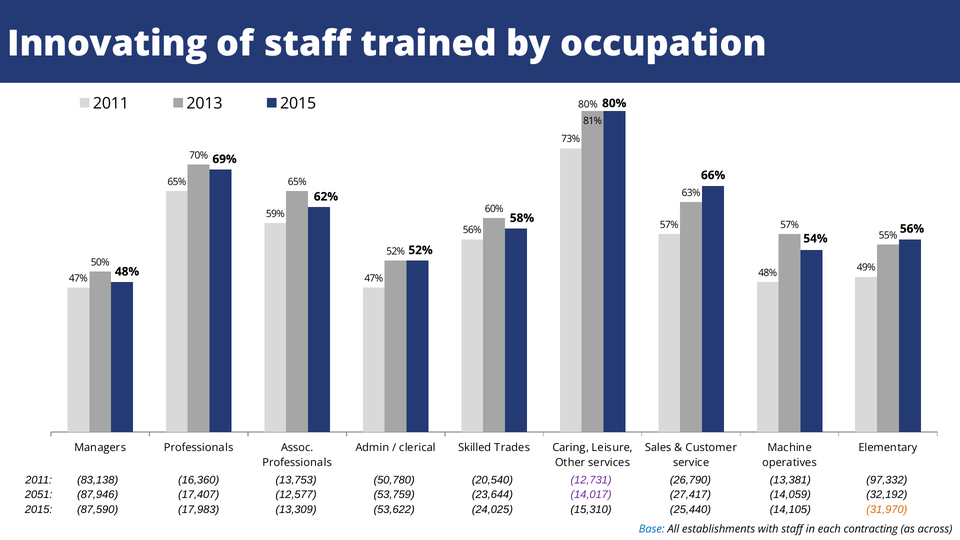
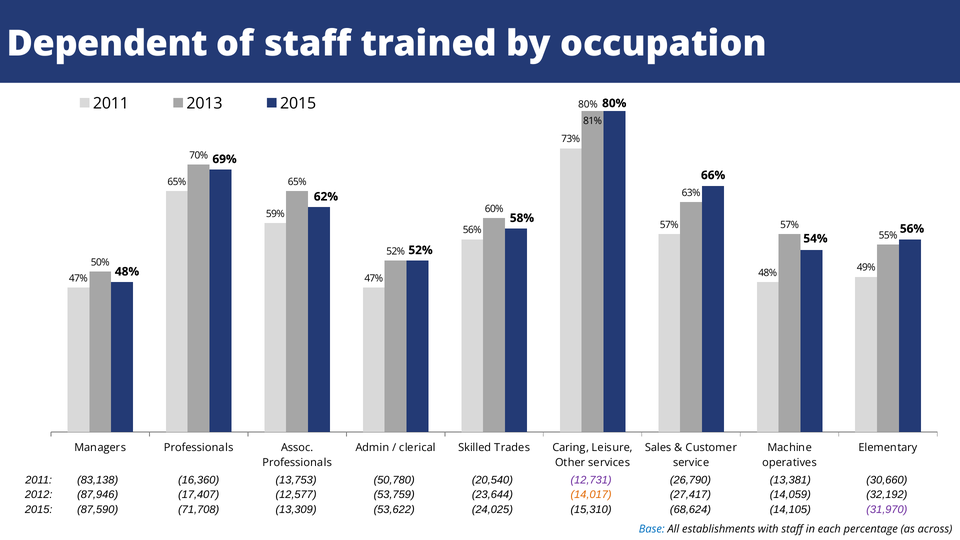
Innovating: Innovating -> Dependent
97,332: 97,332 -> 30,660
2051: 2051 -> 2012
14,017 colour: purple -> orange
17,983: 17,983 -> 71,708
25,440: 25,440 -> 68,624
31,970 colour: orange -> purple
contracting: contracting -> percentage
